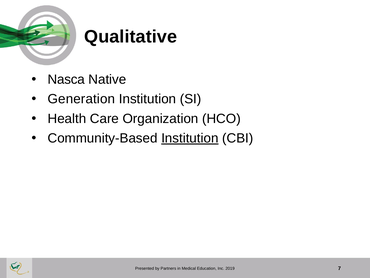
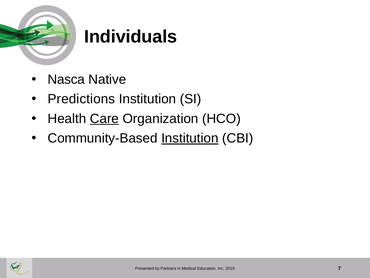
Qualitative: Qualitative -> Individuals
Generation: Generation -> Predictions
Care underline: none -> present
